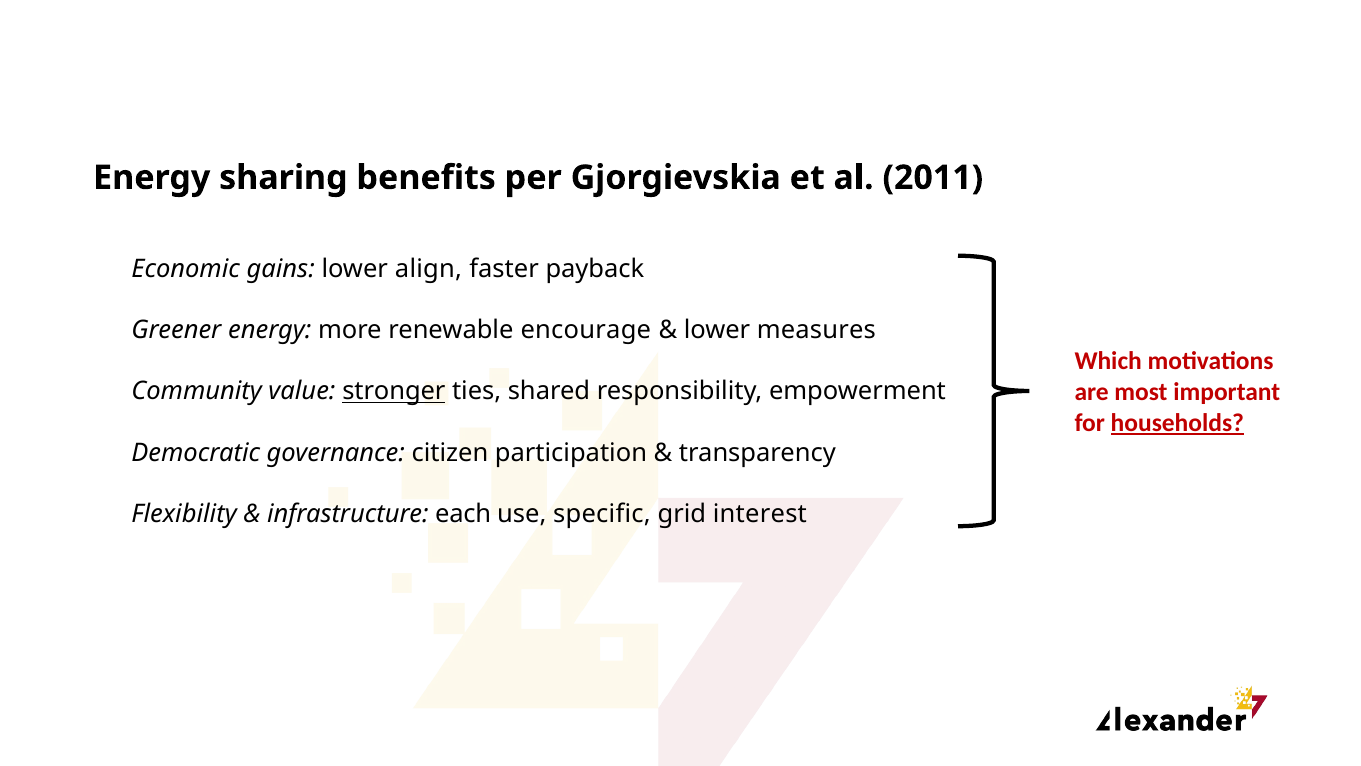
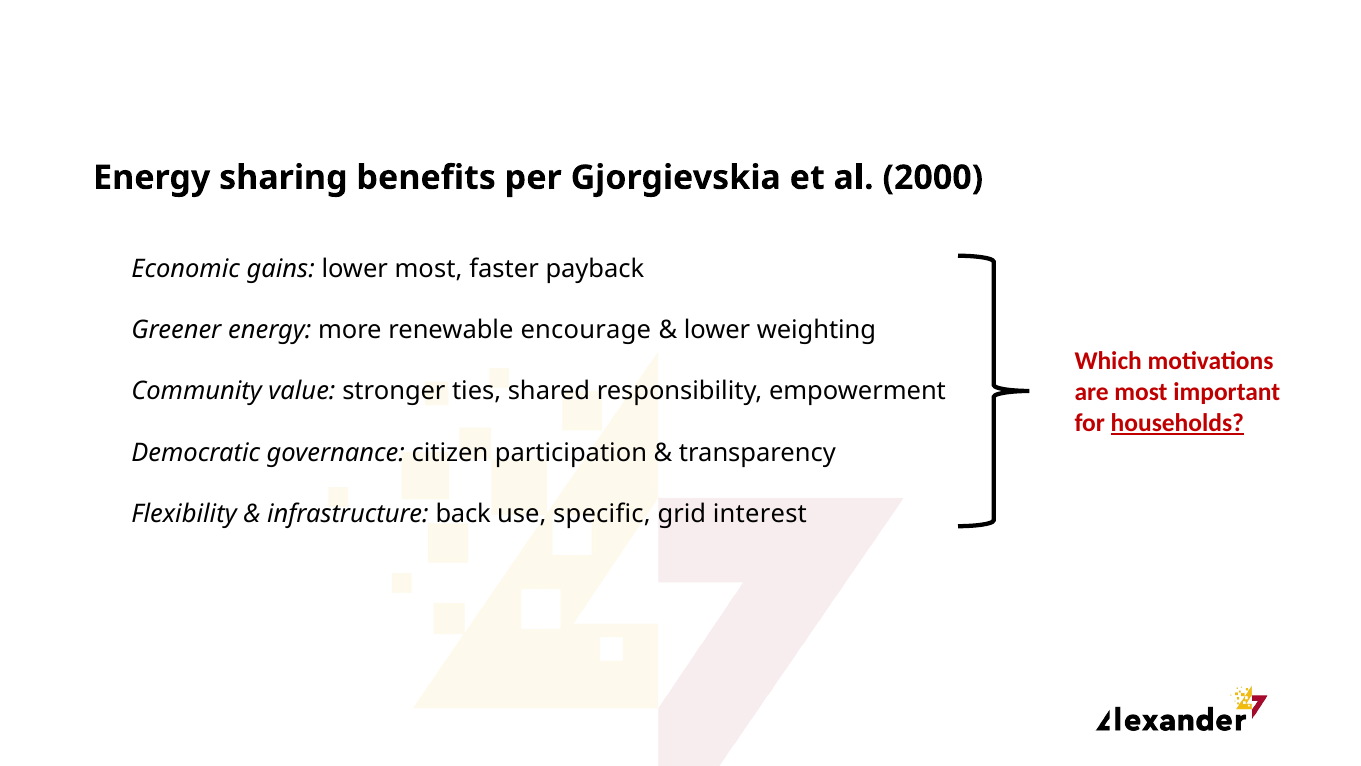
2011: 2011 -> 2000
lower align: align -> most
measures: measures -> weighting
stronger underline: present -> none
each: each -> back
